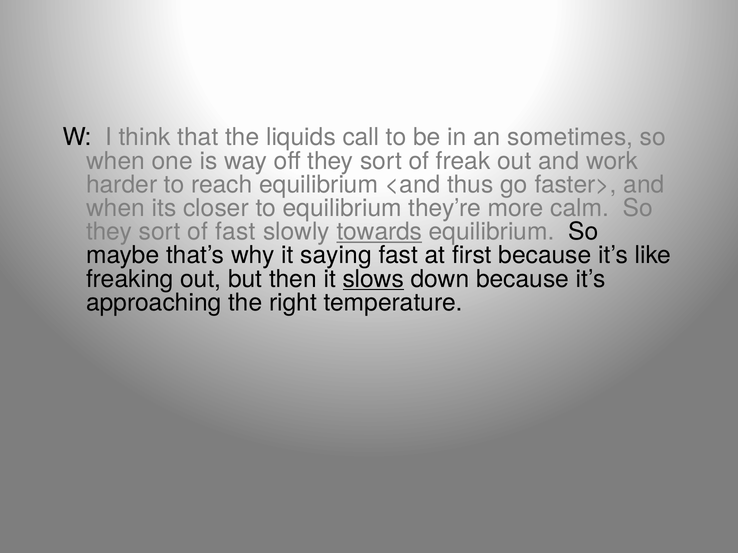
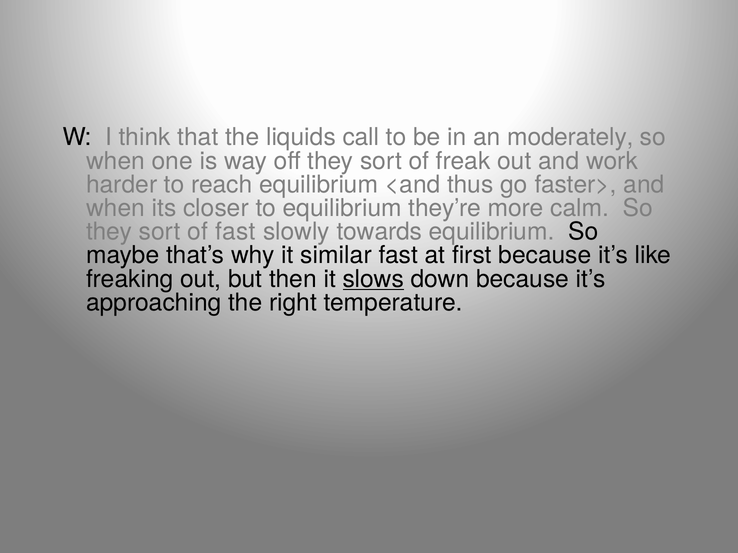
sometimes: sometimes -> moderately
towards underline: present -> none
saying: saying -> similar
